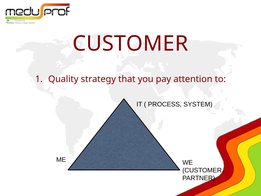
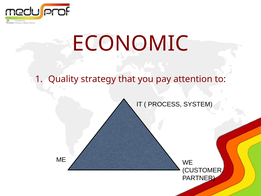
CUSTOMER at (130, 44): CUSTOMER -> ECONOMIC
